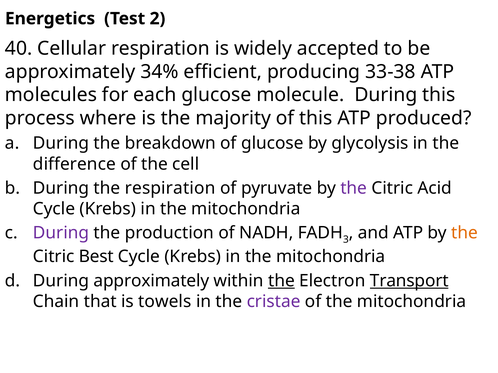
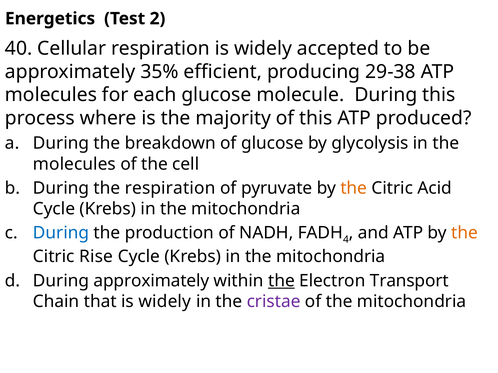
34%: 34% -> 35%
33-38: 33-38 -> 29-38
difference at (74, 164): difference -> molecules
the at (354, 188) colour: purple -> orange
During at (61, 233) colour: purple -> blue
3: 3 -> 4
Best: Best -> Rise
Transport underline: present -> none
that is towels: towels -> widely
